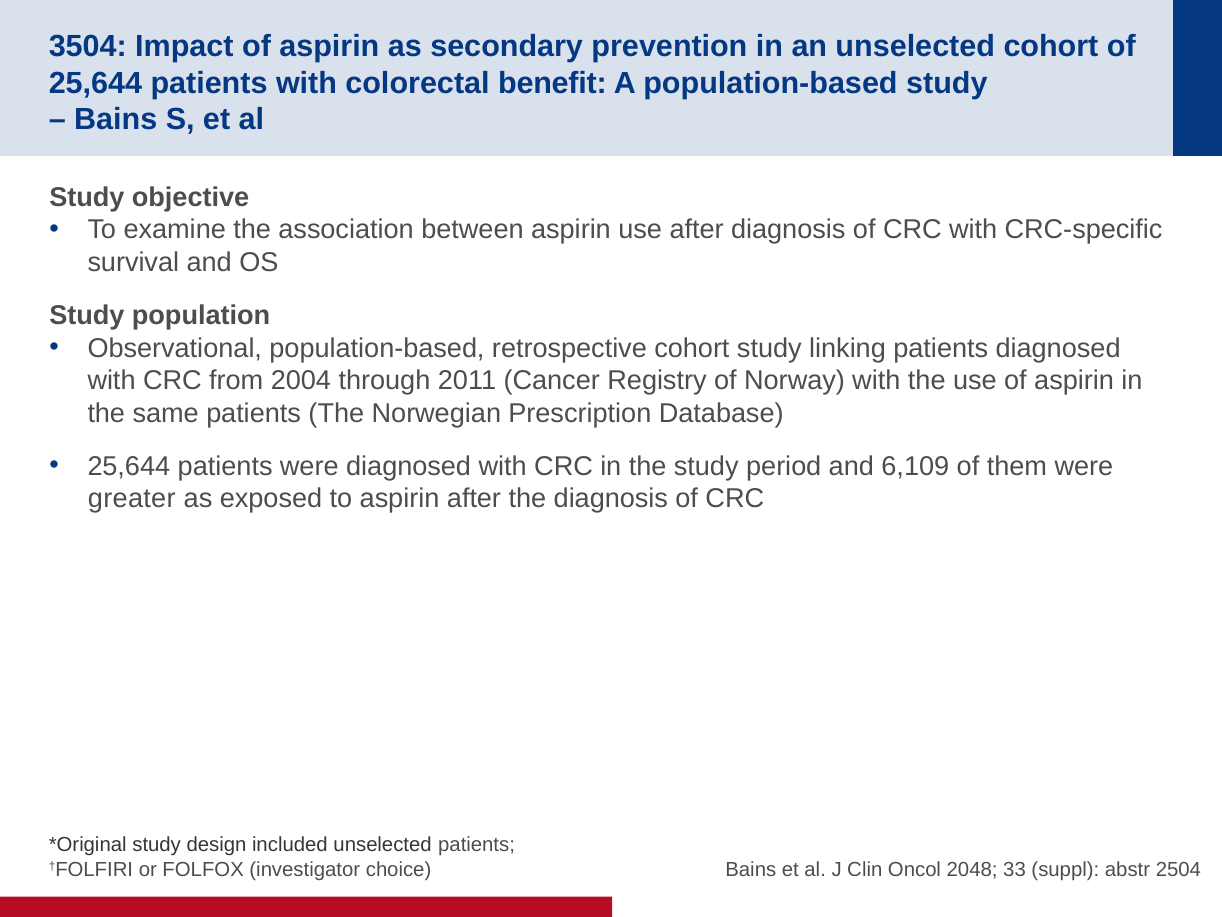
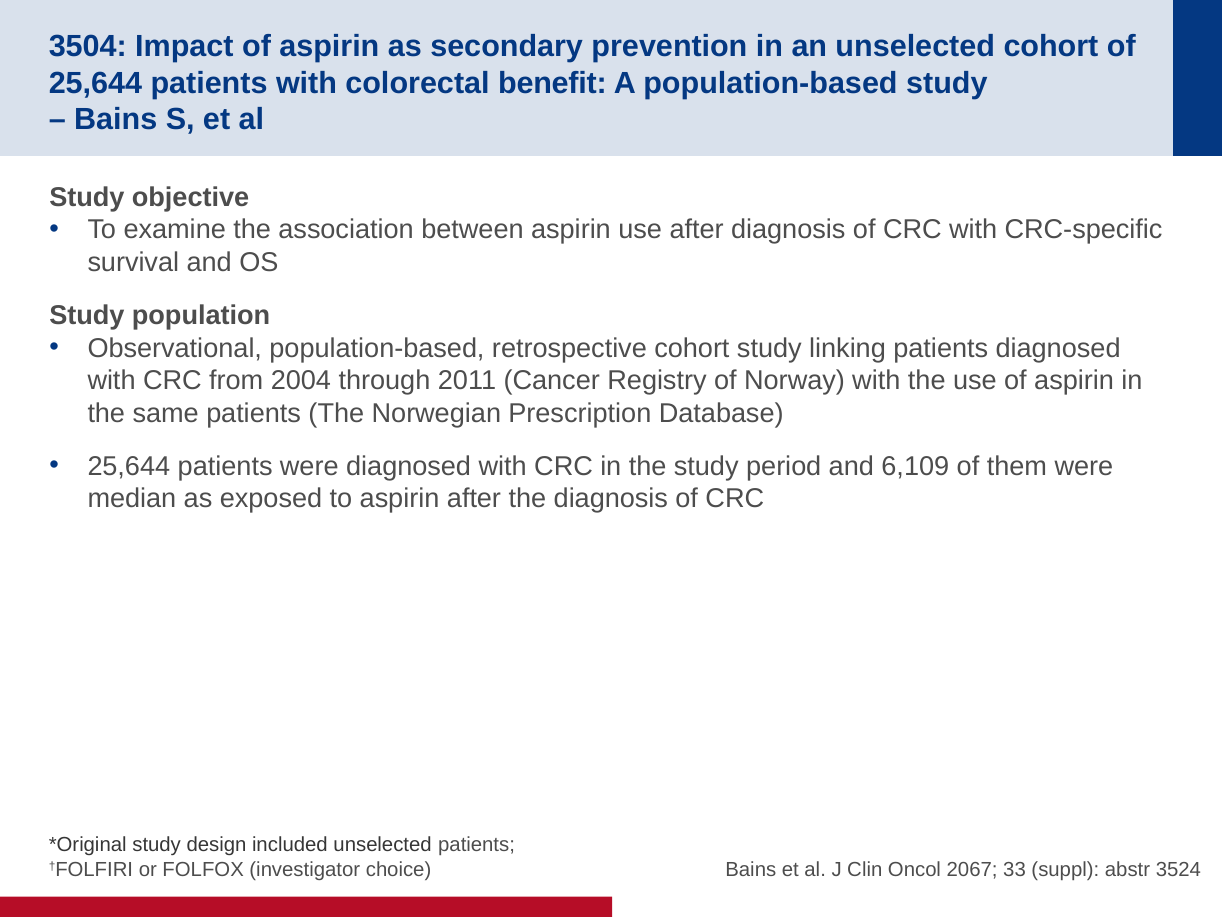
greater: greater -> median
2048: 2048 -> 2067
2504: 2504 -> 3524
